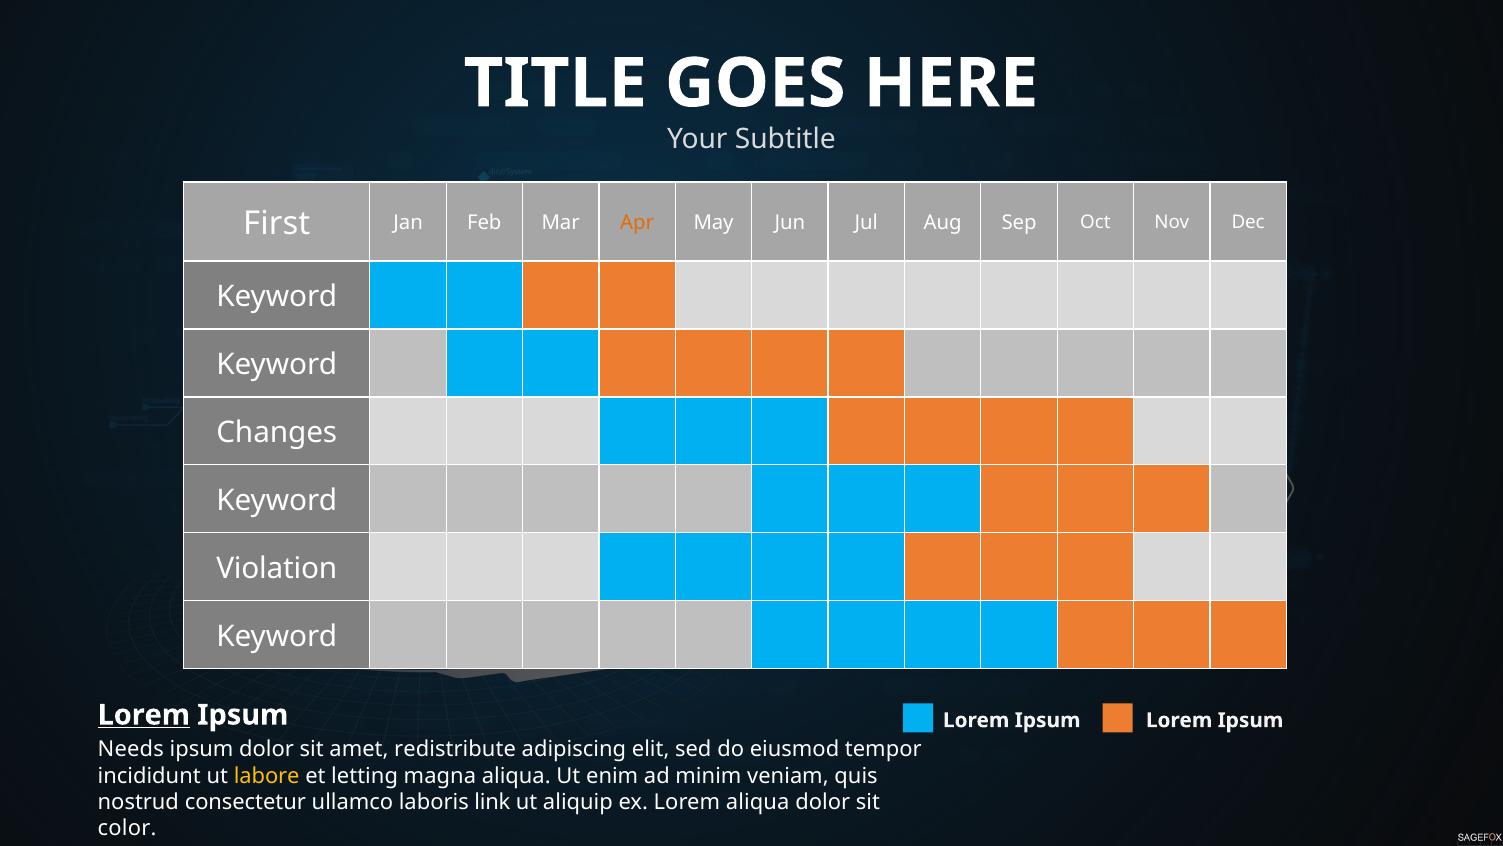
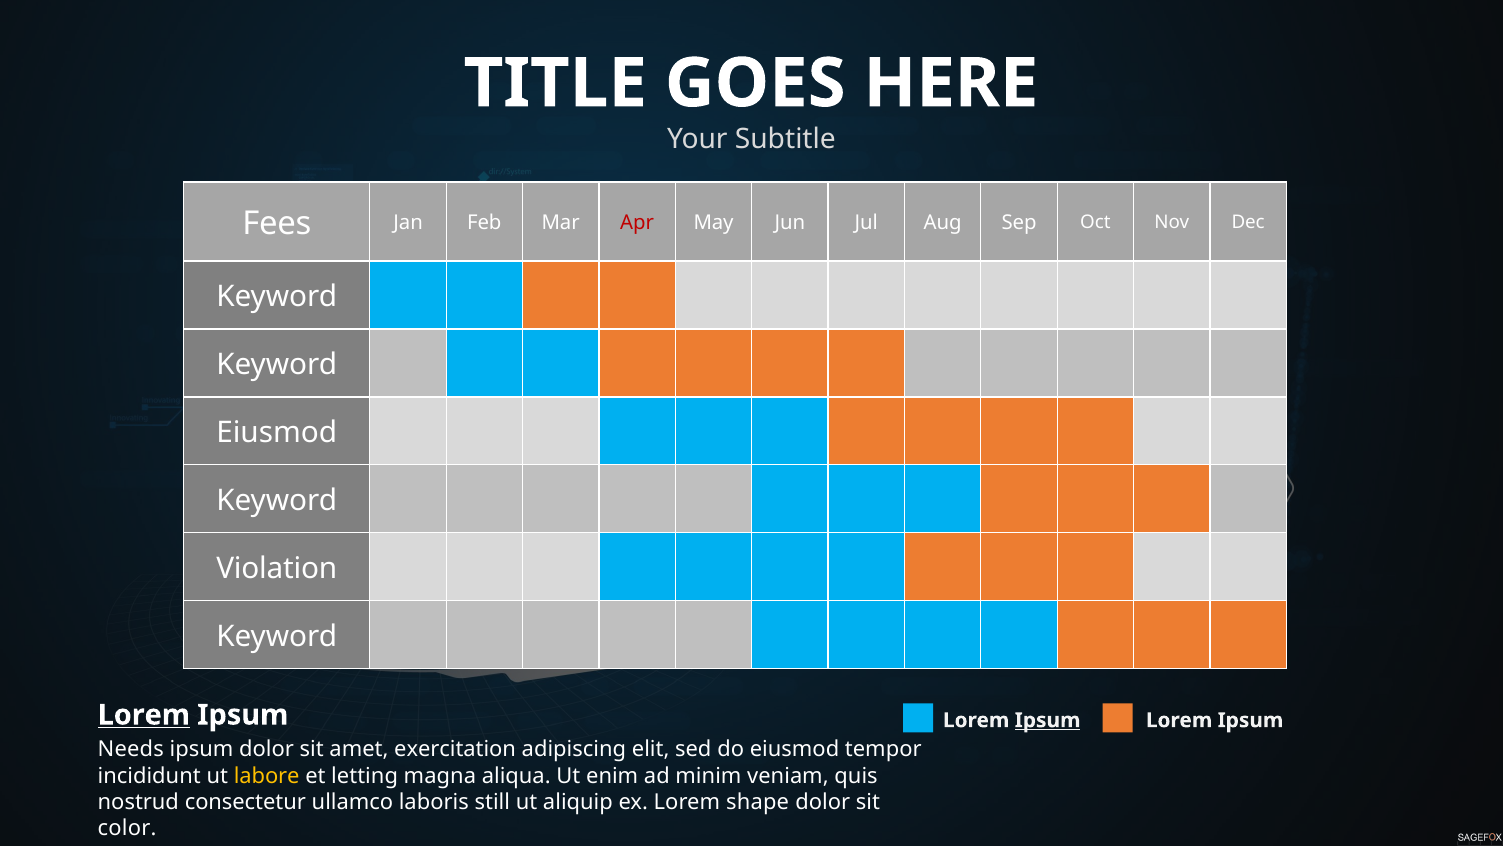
First: First -> Fees
Apr colour: orange -> red
Changes at (277, 432): Changes -> Eiusmod
Ipsum at (1048, 720) underline: none -> present
redistribute: redistribute -> exercitation
link: link -> still
Lorem aliqua: aliqua -> shape
